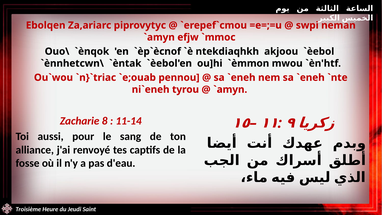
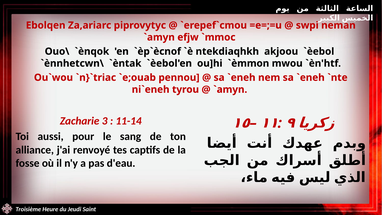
8: 8 -> 3
